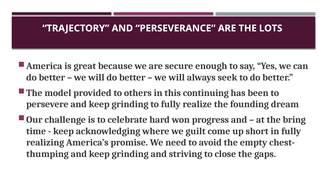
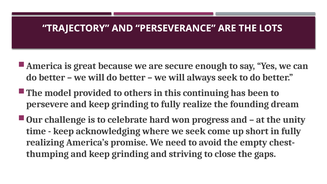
bring: bring -> unity
we guilt: guilt -> seek
